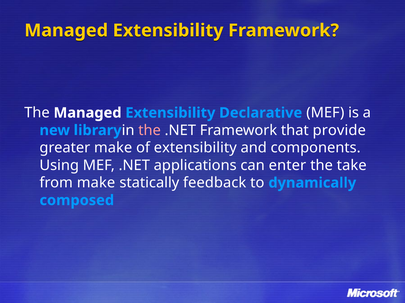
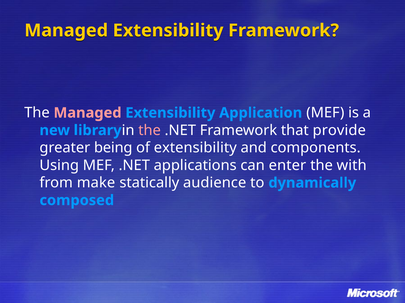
Managed at (88, 113) colour: white -> pink
Declarative: Declarative -> Application
greater make: make -> being
take: take -> with
feedback: feedback -> audience
